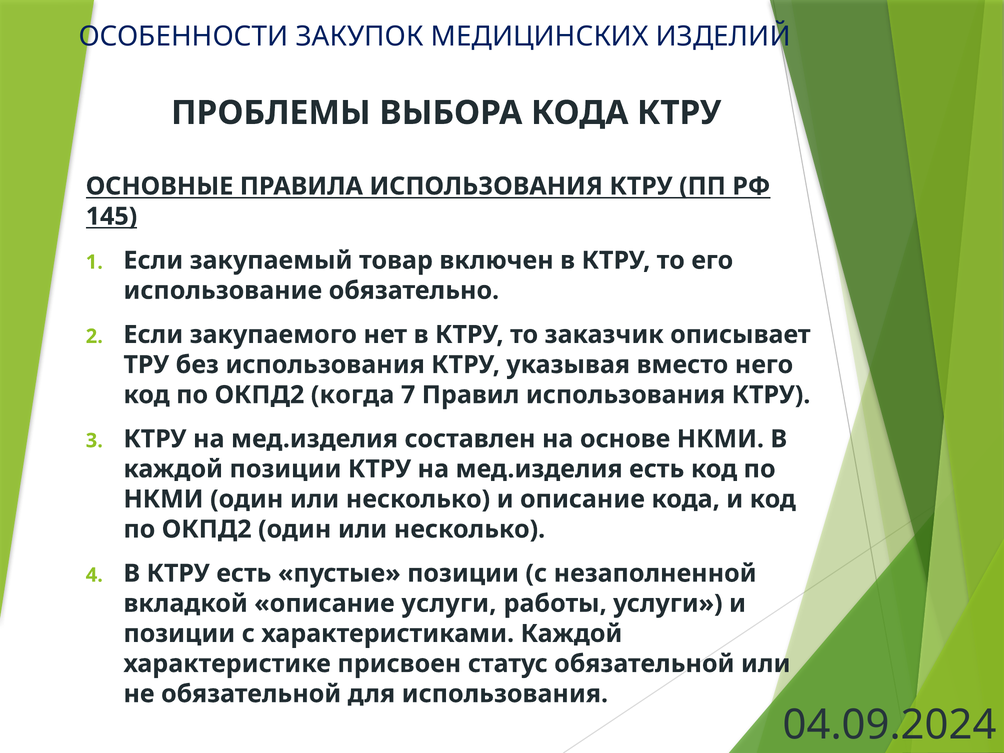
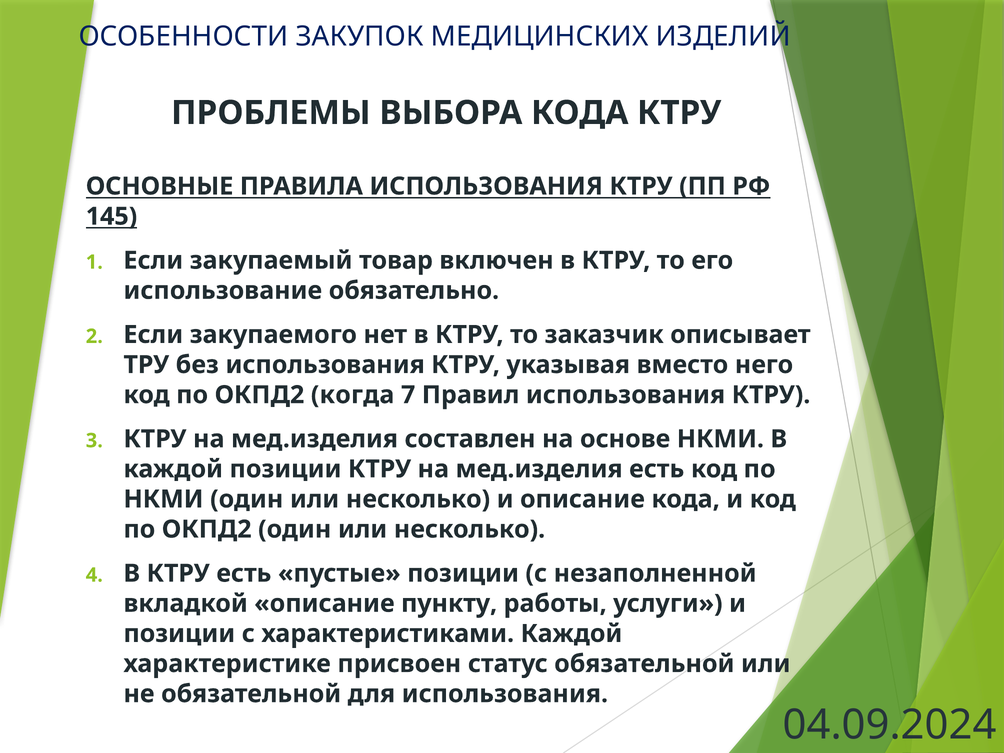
описание услуги: услуги -> пункту
